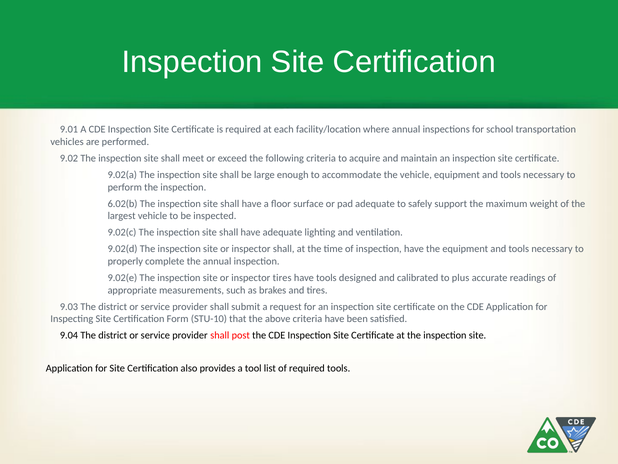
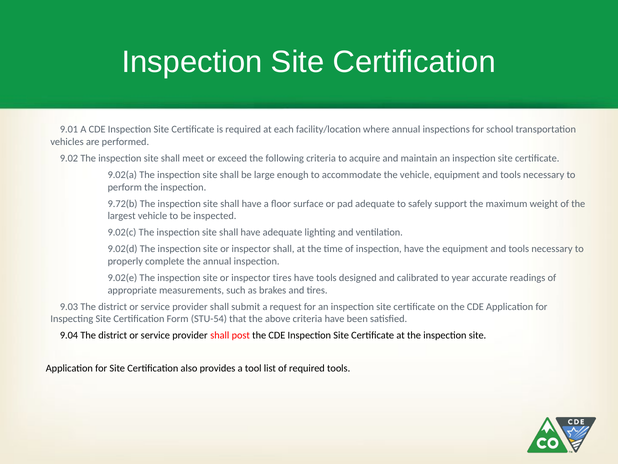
6.02(b: 6.02(b -> 9.72(b
plus: plus -> year
STU-10: STU-10 -> STU-54
